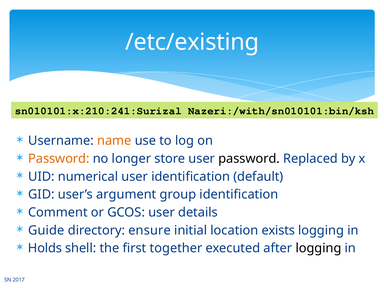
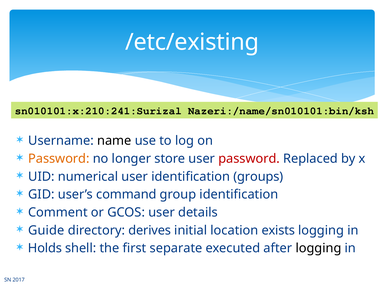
Nazeri:/with/sn010101:bin/ksh: Nazeri:/with/sn010101:bin/ksh -> Nazeri:/name/sn010101:bin/ksh
name colour: orange -> black
password at (249, 159) colour: black -> red
default: default -> groups
argument: argument -> command
ensure: ensure -> derives
together: together -> separate
